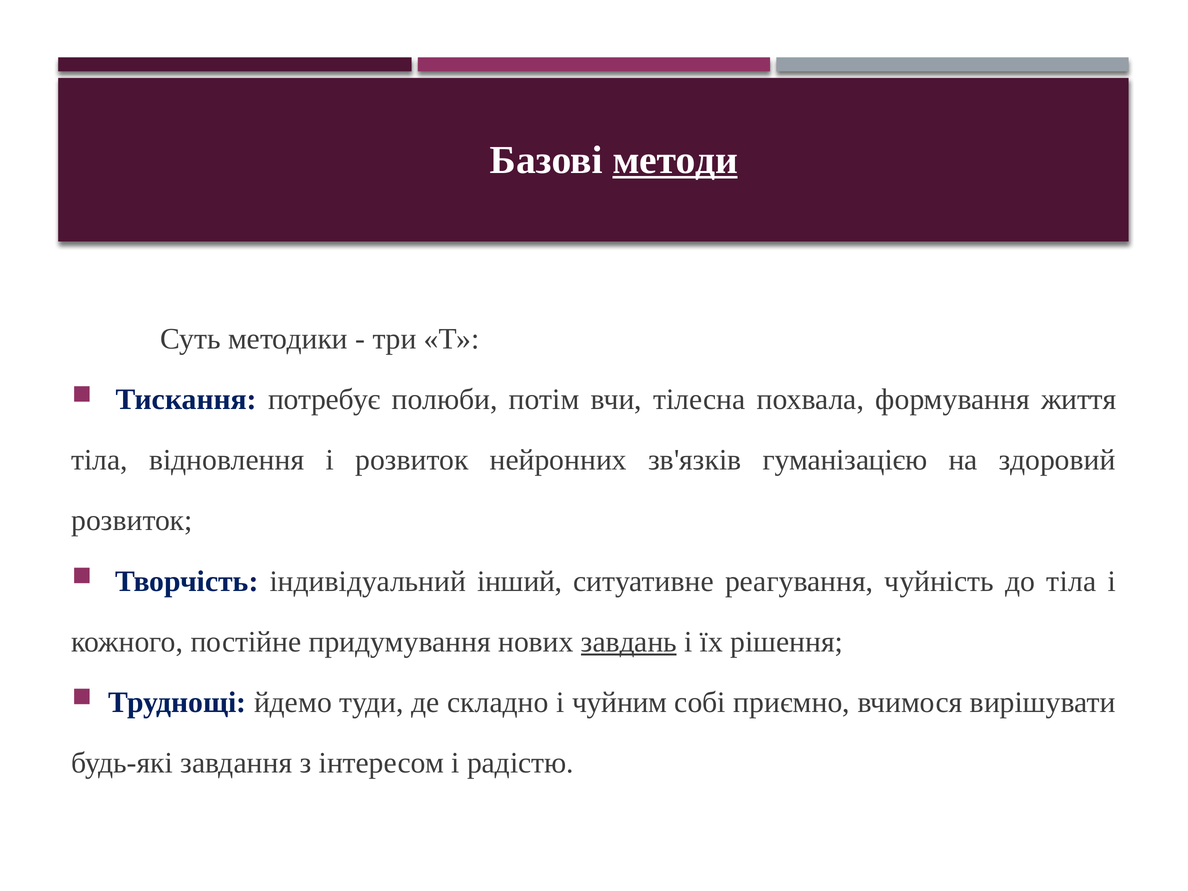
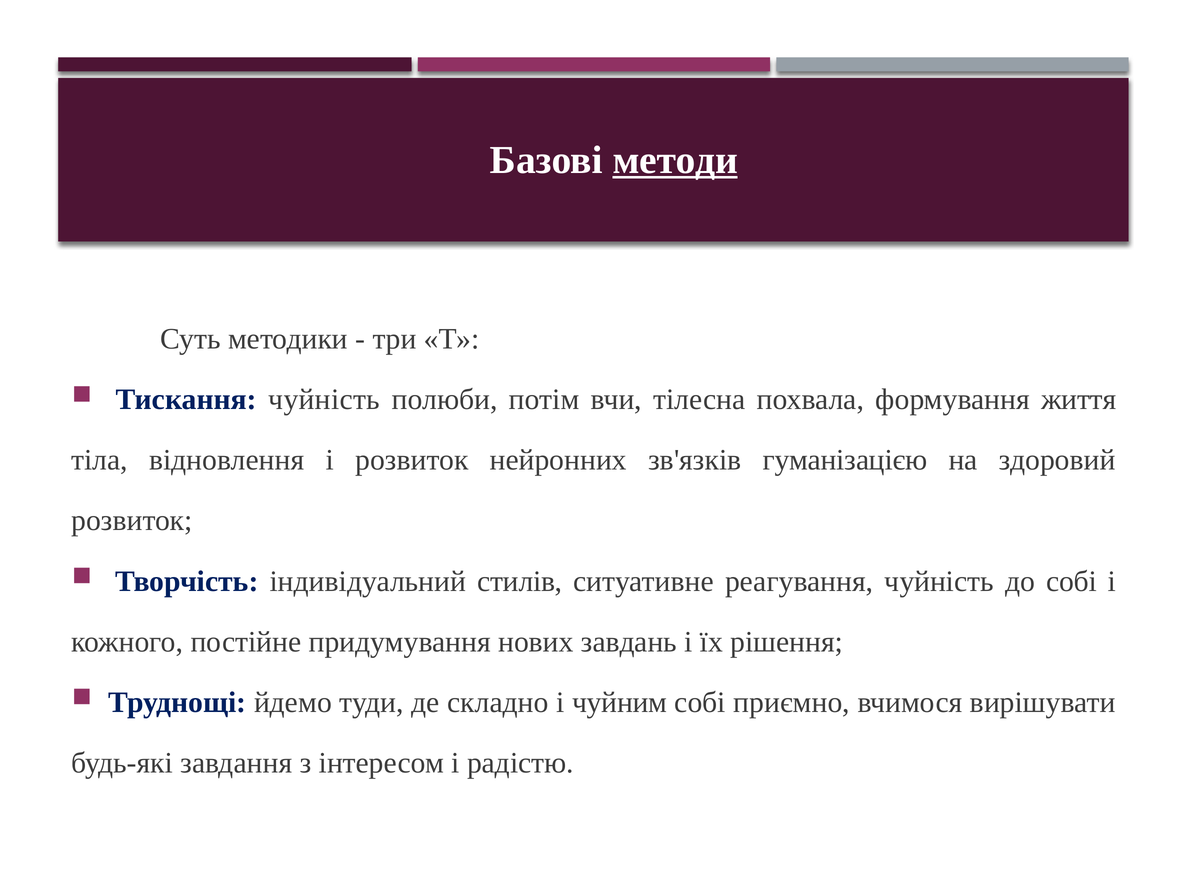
Тискання потребує: потребує -> чуйність
інший: інший -> стилів
до тіла: тіла -> собі
завдань underline: present -> none
